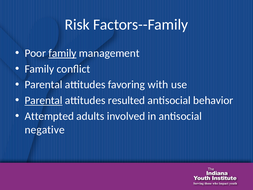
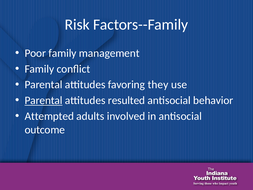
family at (62, 53) underline: present -> none
with: with -> they
negative: negative -> outcome
